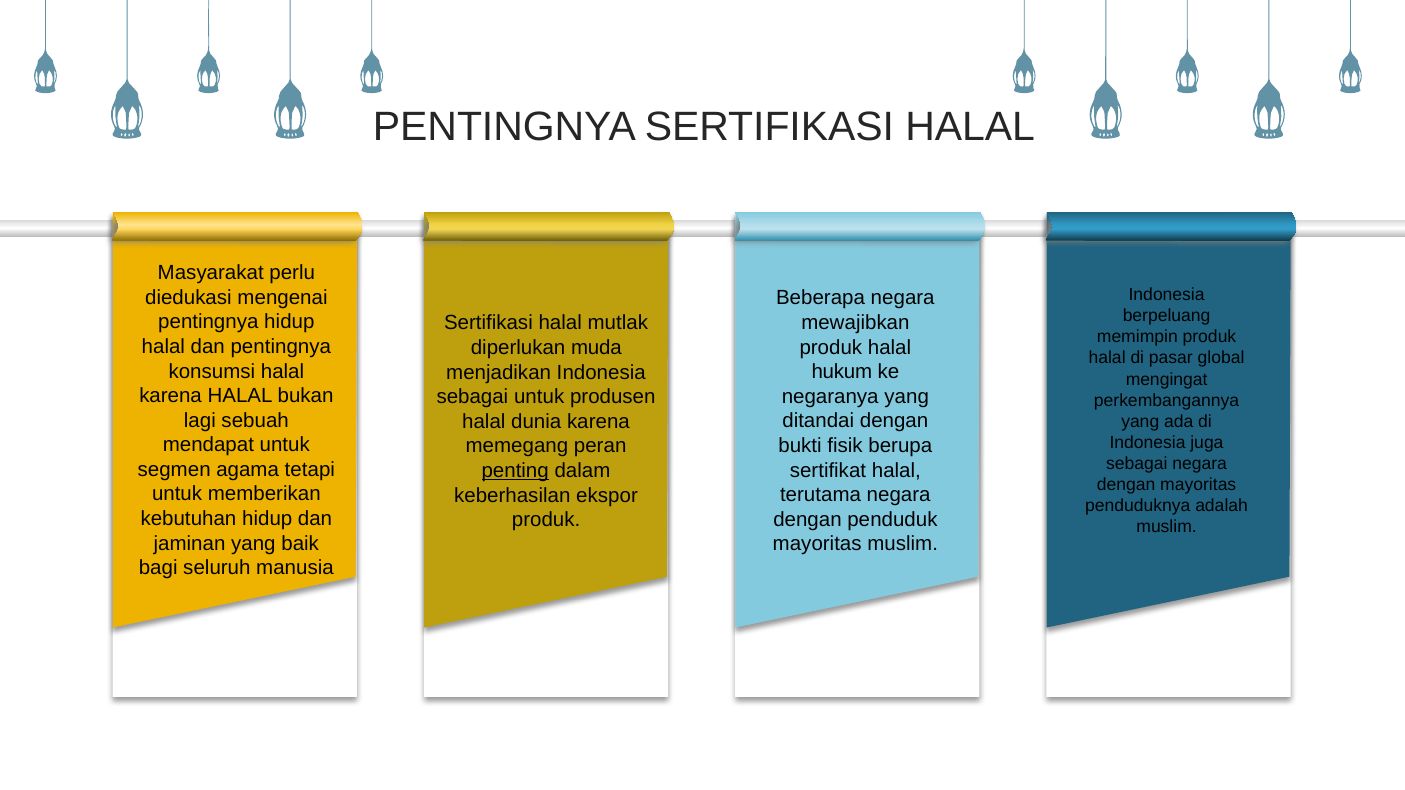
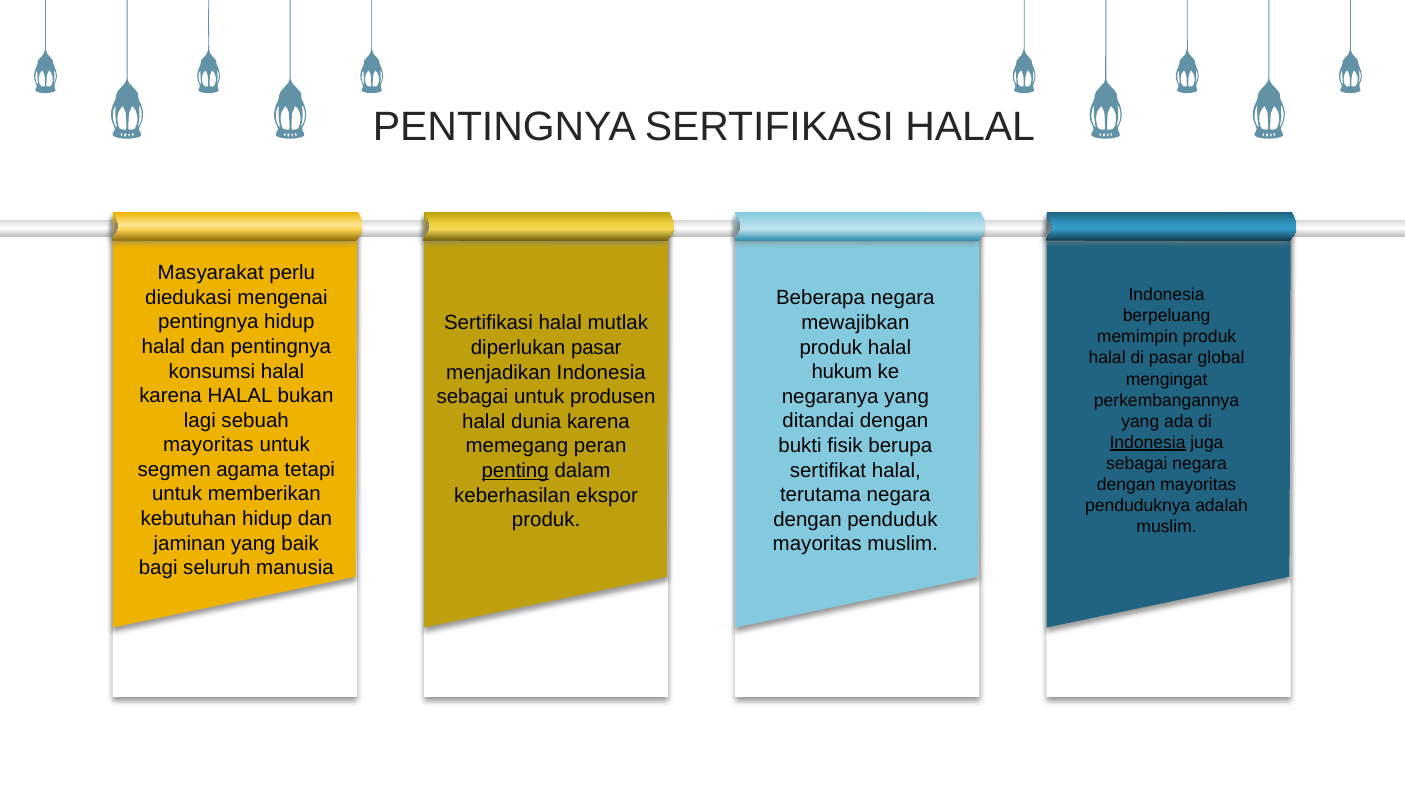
diperlukan muda: muda -> pasar
Indonesia at (1148, 443) underline: none -> present
mendapat at (208, 445): mendapat -> mayoritas
